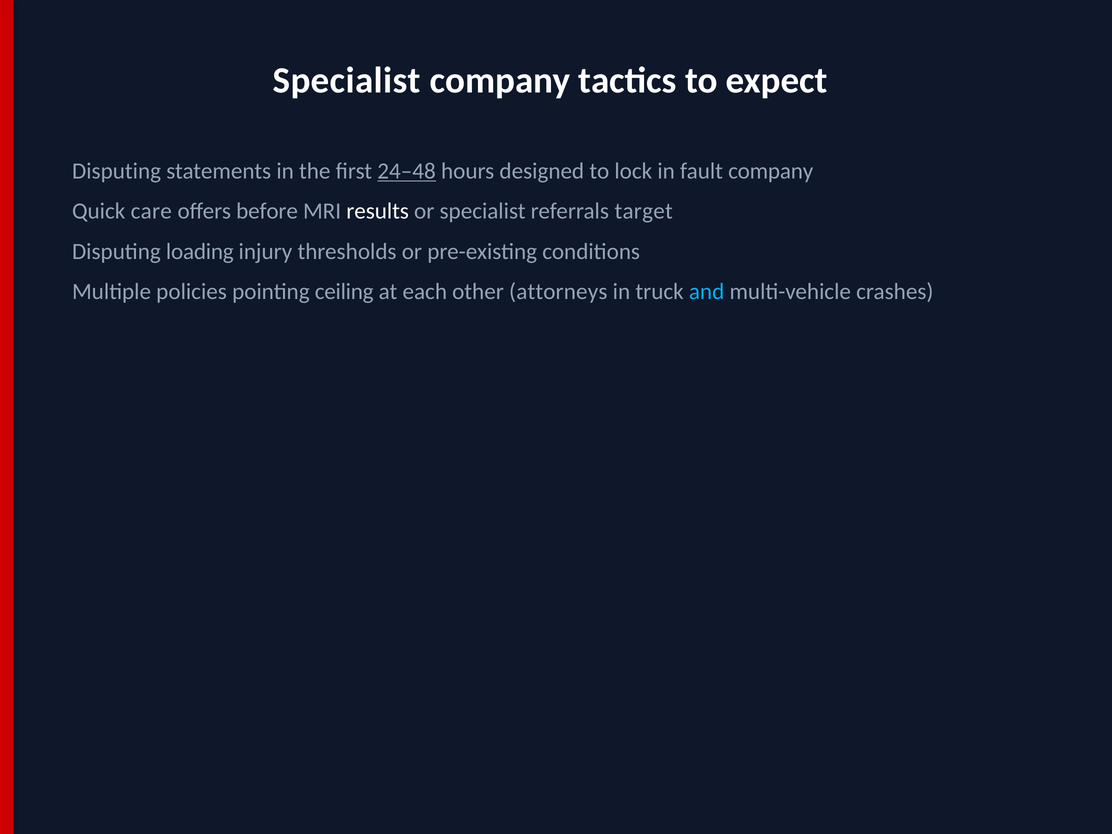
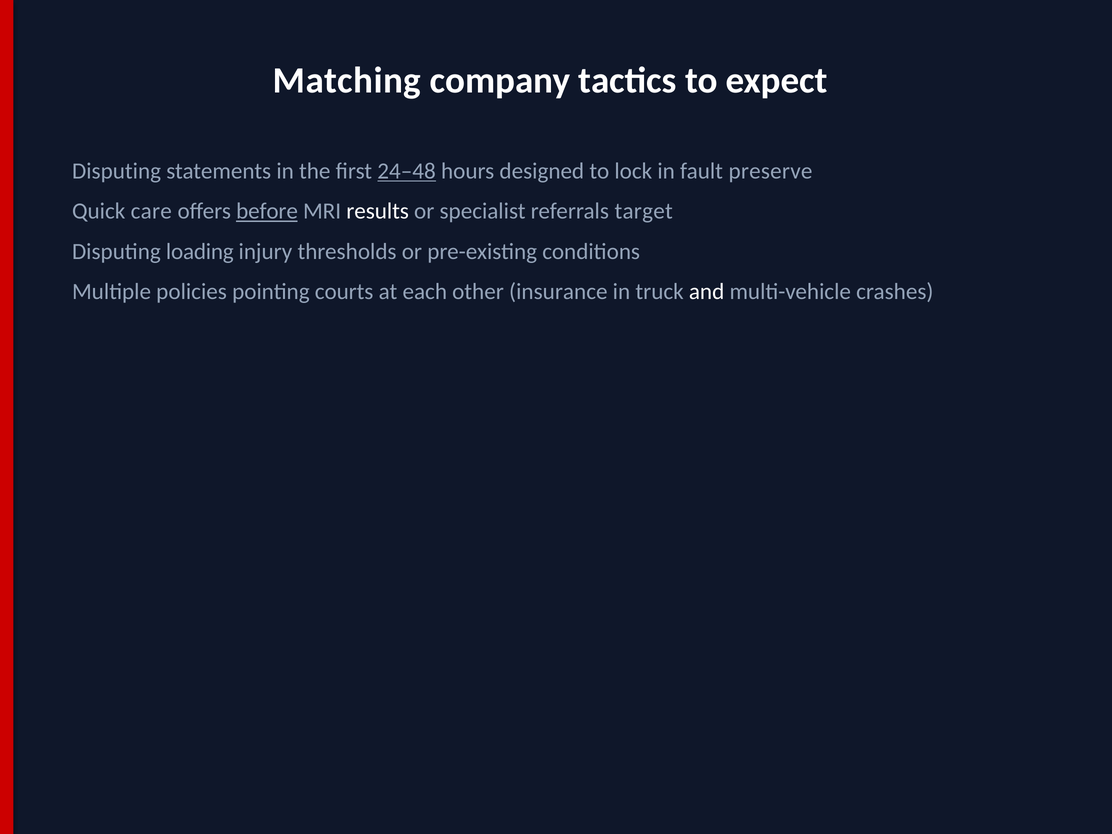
Specialist at (347, 80): Specialist -> Matching
fault company: company -> preserve
before underline: none -> present
ceiling: ceiling -> courts
attorneys: attorneys -> insurance
and colour: light blue -> white
